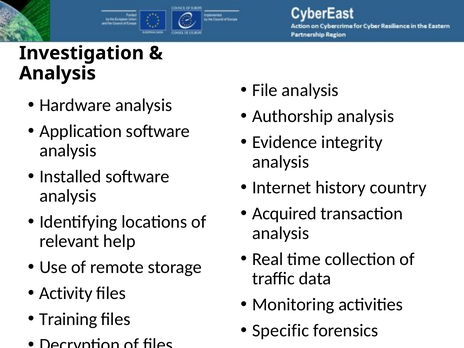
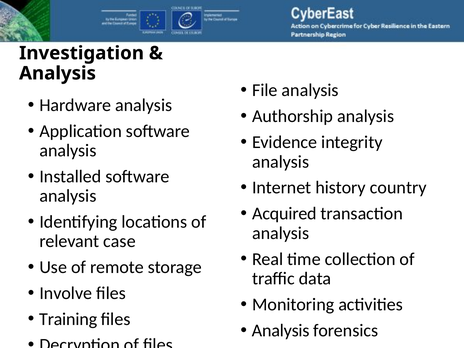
help: help -> case
Activity: Activity -> Involve
Specific at (281, 330): Specific -> Analysis
